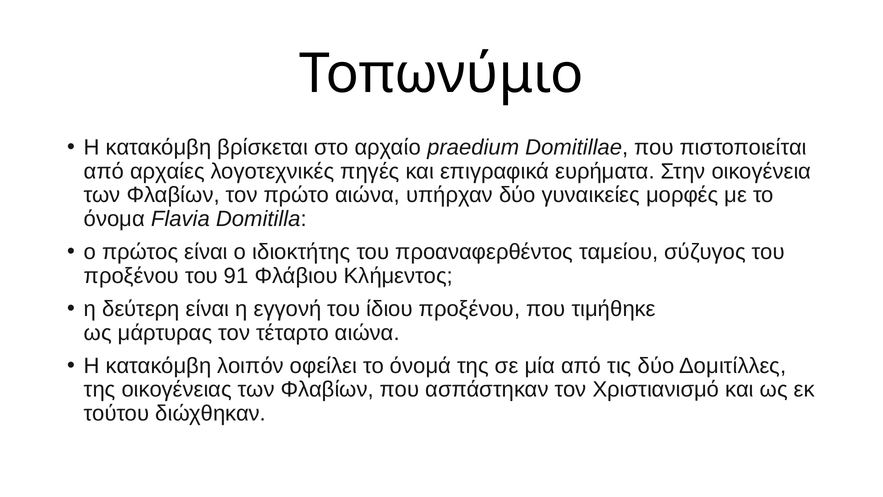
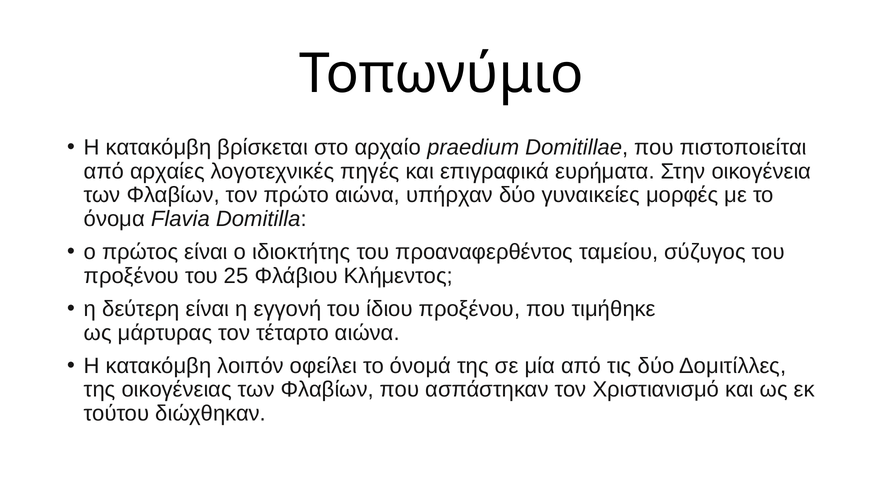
91: 91 -> 25
